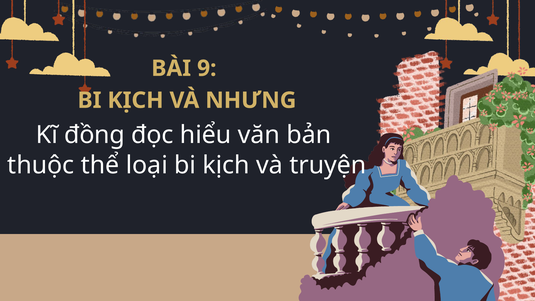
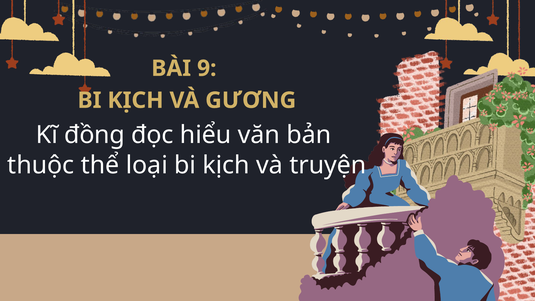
NHƯNG: NHƯNG -> GƯƠNG
